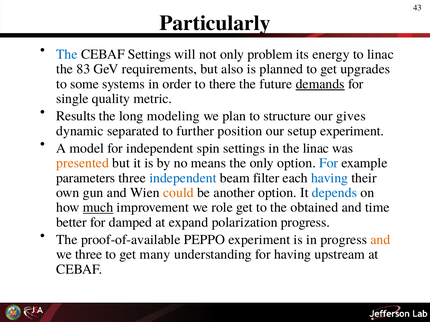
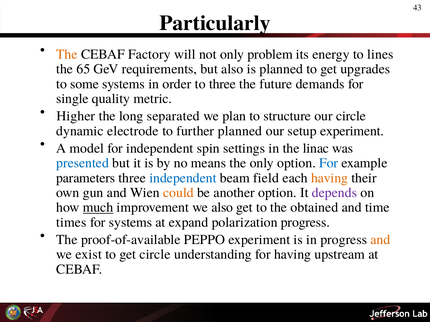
The at (67, 54) colour: blue -> orange
CEBAF Settings: Settings -> Factory
to linac: linac -> lines
83: 83 -> 65
to there: there -> three
demands underline: present -> none
Results: Results -> Higher
modeling: modeling -> separated
our gives: gives -> circle
separated: separated -> electrode
further position: position -> planned
presented colour: orange -> blue
filter: filter -> field
having at (330, 178) colour: blue -> orange
depends colour: blue -> purple
we role: role -> also
better: better -> times
for damped: damped -> systems
we three: three -> exist
get many: many -> circle
